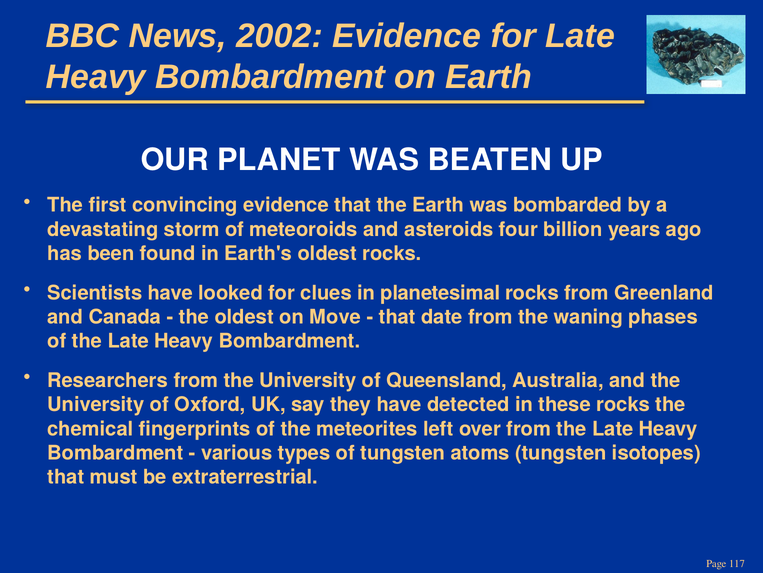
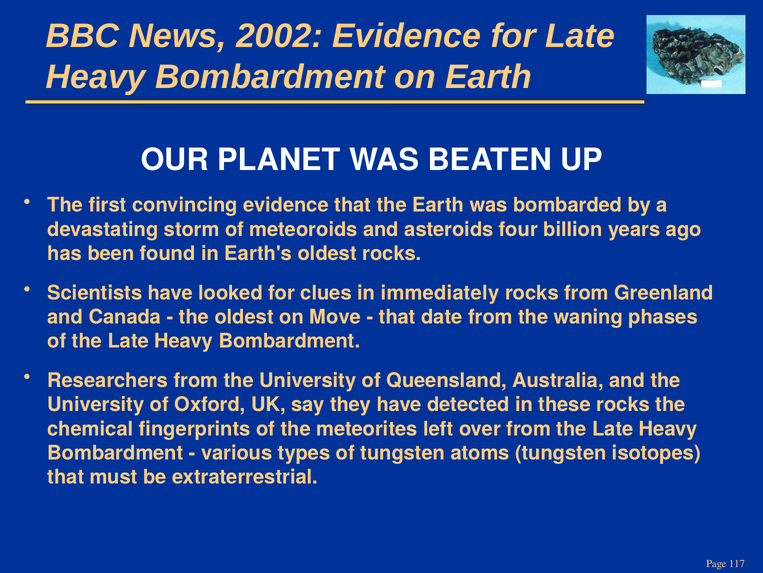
planetesimal: planetesimal -> immediately
